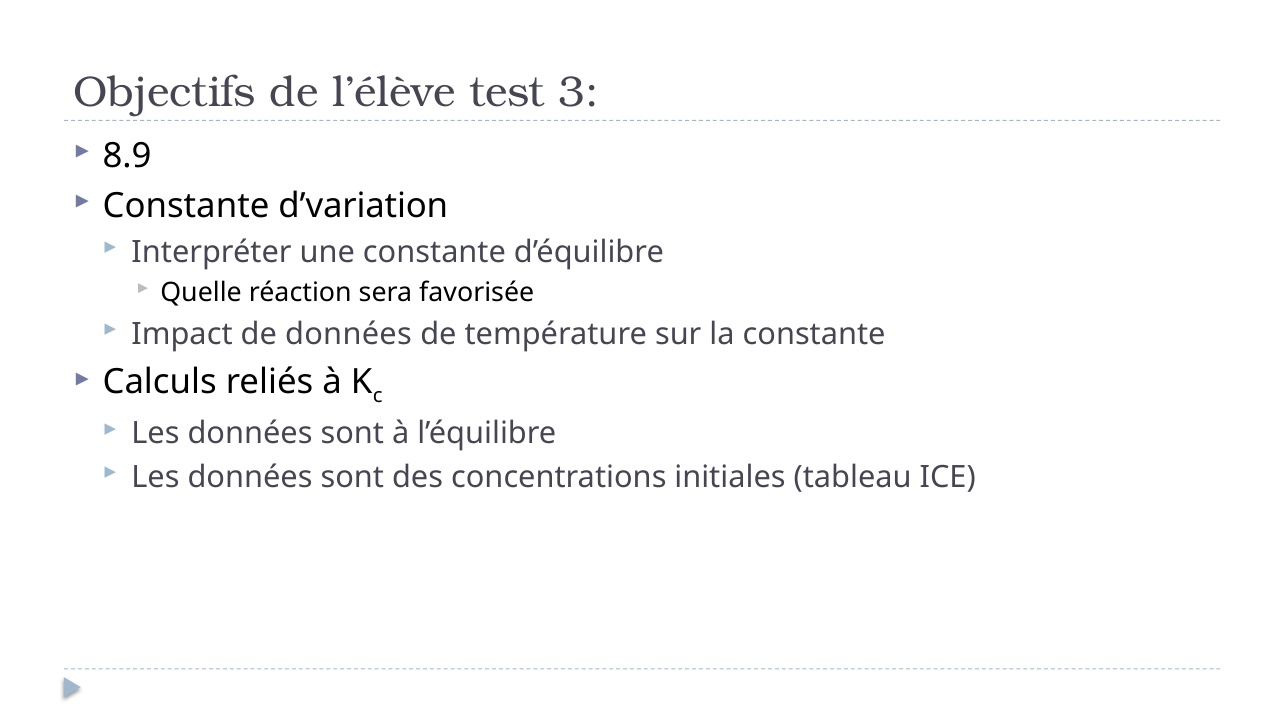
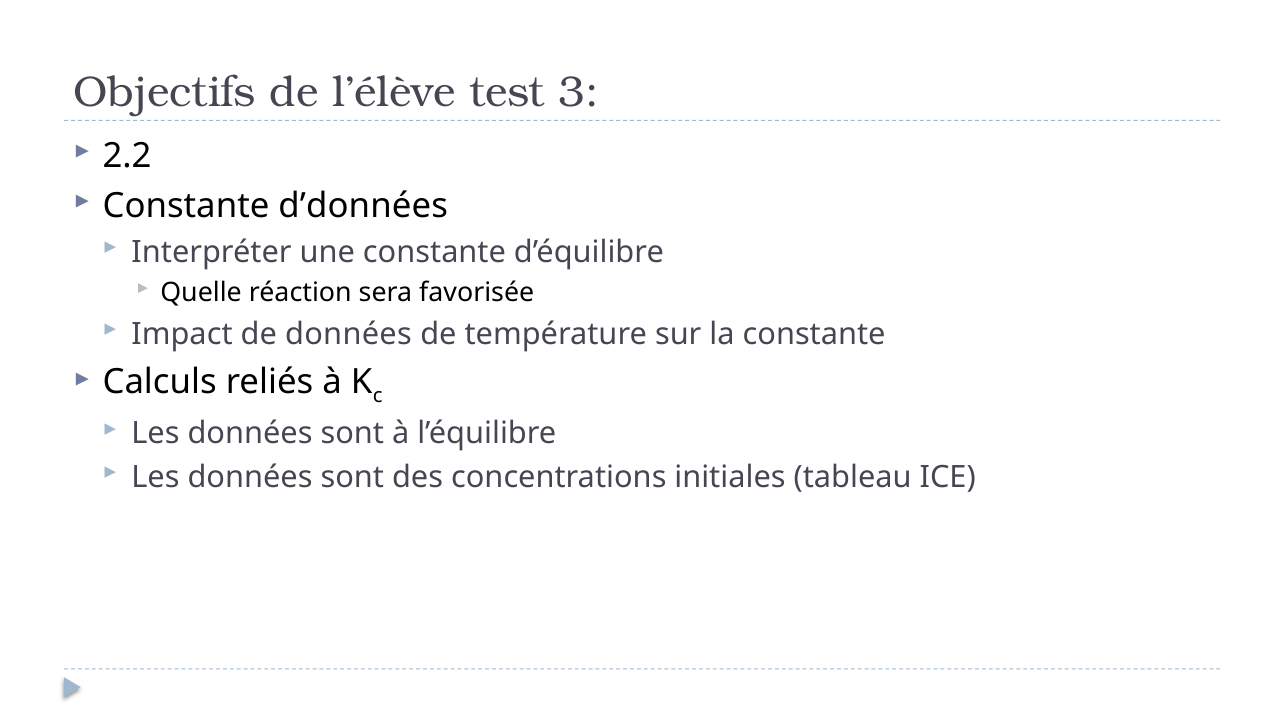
8.9: 8.9 -> 2.2
d’variation: d’variation -> d’données
